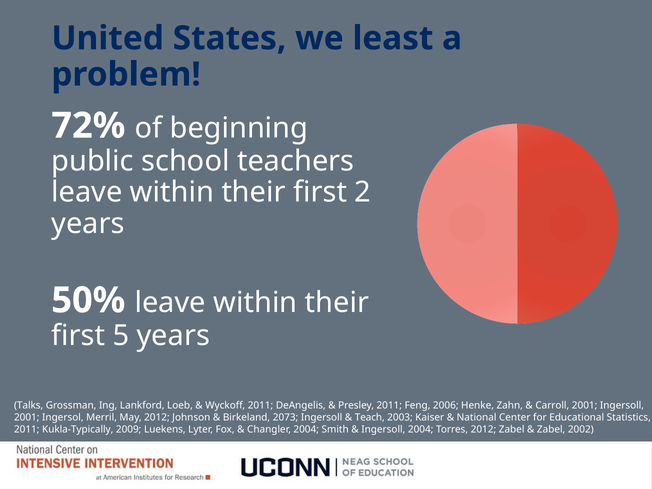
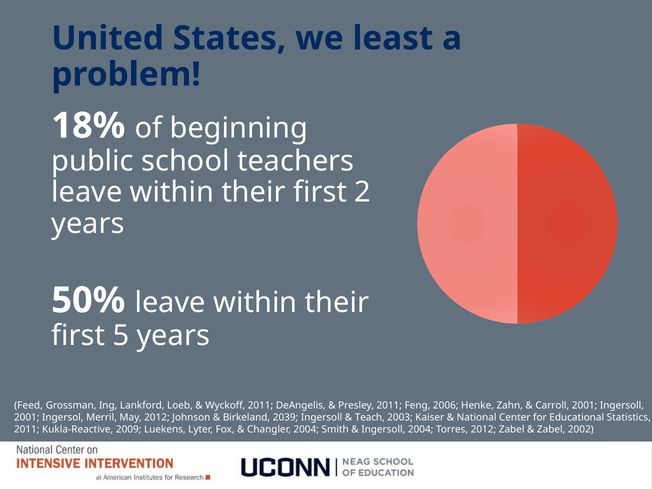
72%: 72% -> 18%
Talks: Talks -> Feed
2073: 2073 -> 2039
Kukla-Typically: Kukla-Typically -> Kukla-Reactive
